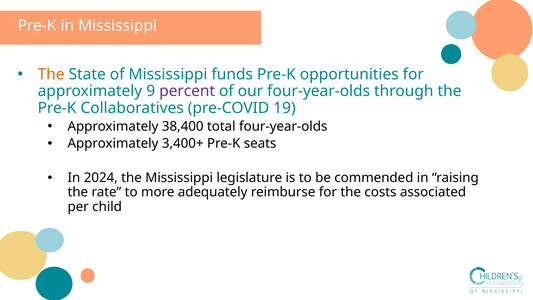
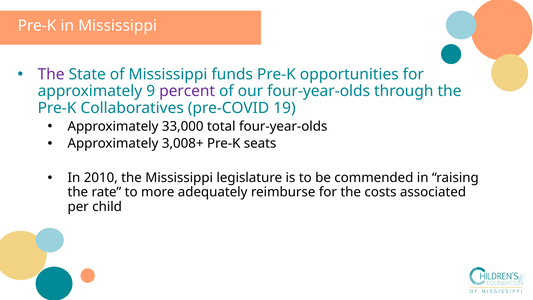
The at (51, 74) colour: orange -> purple
38,400: 38,400 -> 33,000
3,400+: 3,400+ -> 3,008+
2024: 2024 -> 2010
